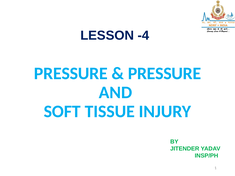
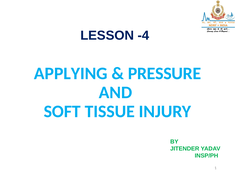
PRESSURE at (71, 73): PRESSURE -> APPLYING
